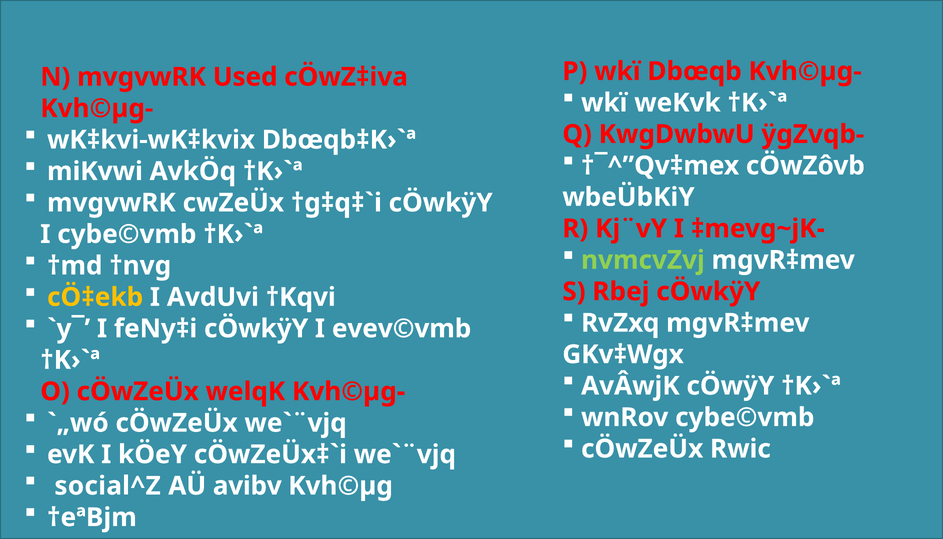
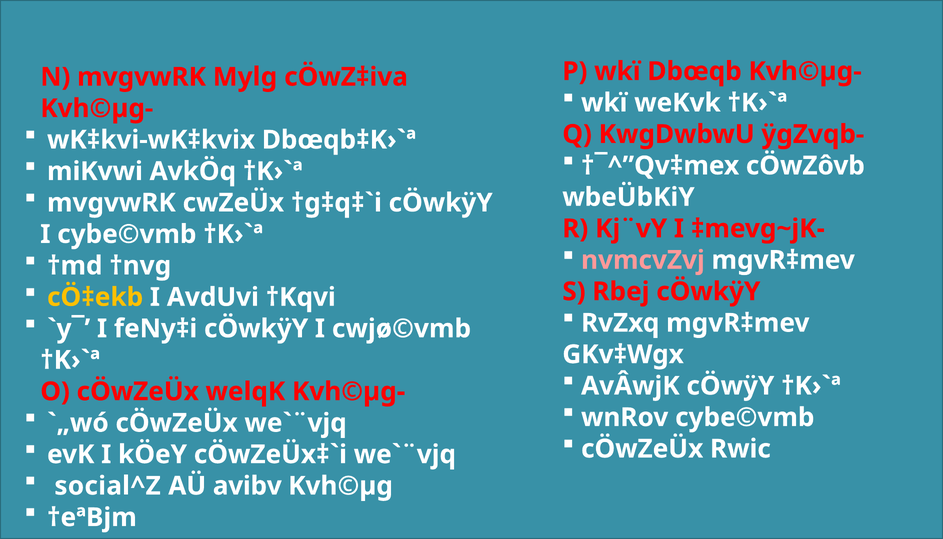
Used: Used -> Mylg
nvmcvZvj colour: light green -> pink
evev©vmb: evev©vmb -> cwjø©vmb
